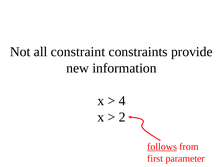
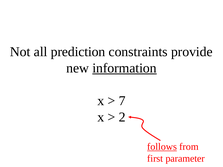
constraint: constraint -> prediction
information underline: none -> present
4: 4 -> 7
